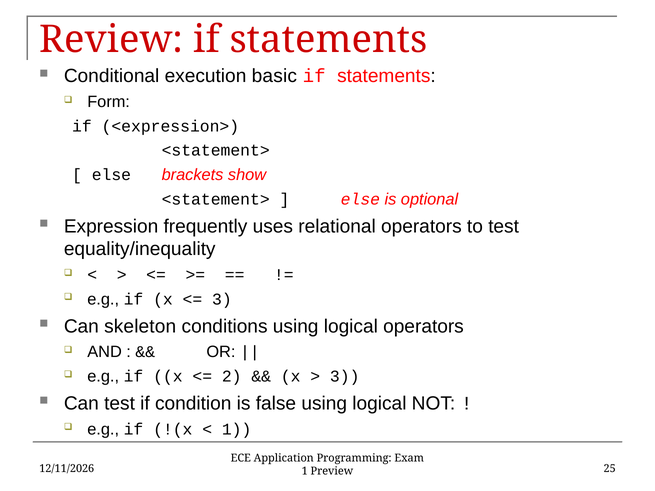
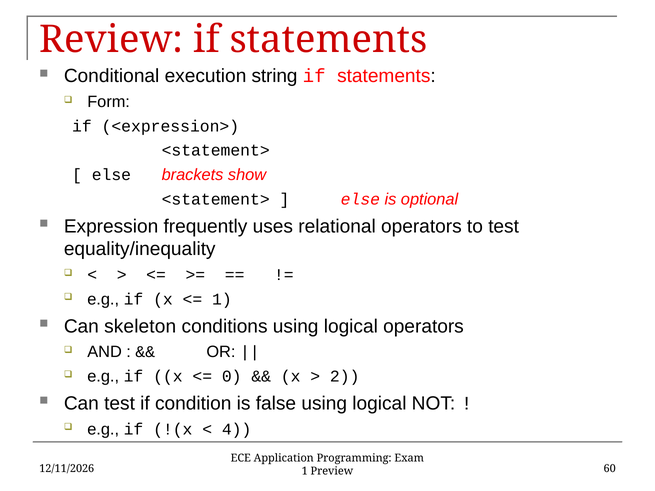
basic: basic -> string
3 at (222, 299): 3 -> 1
2: 2 -> 0
3 at (345, 377): 3 -> 2
1 at (237, 429): 1 -> 4
25: 25 -> 60
